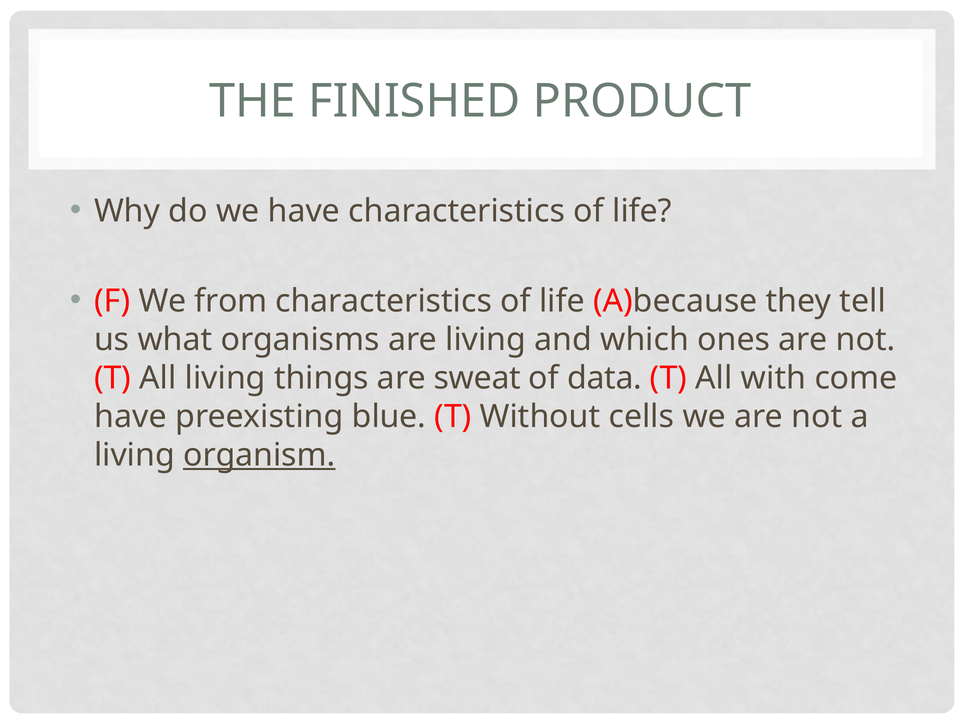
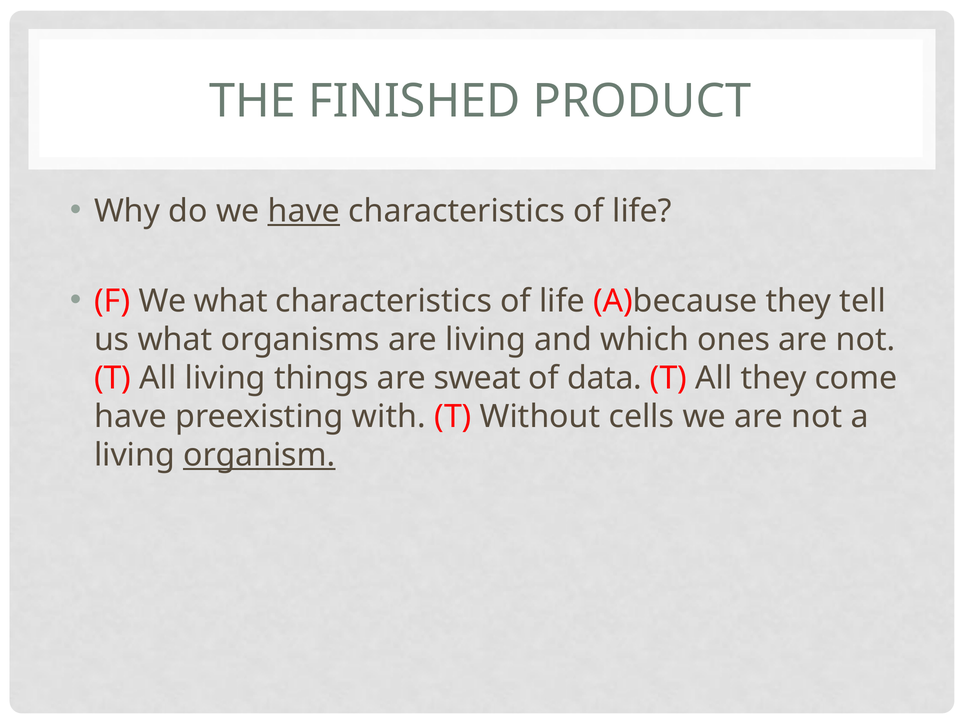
have at (304, 211) underline: none -> present
We from: from -> what
All with: with -> they
blue: blue -> with
